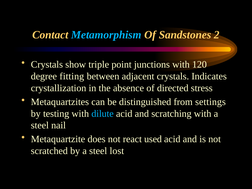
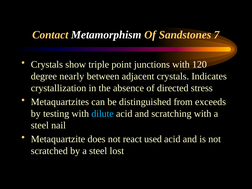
Metamorphism colour: light blue -> white
2: 2 -> 7
fitting: fitting -> nearly
settings: settings -> exceeds
